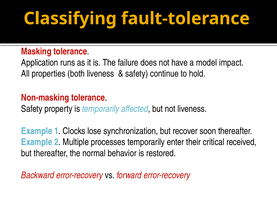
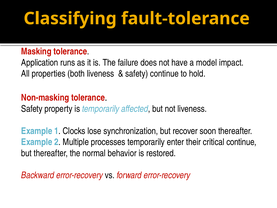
critical received: received -> continue
